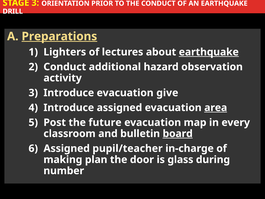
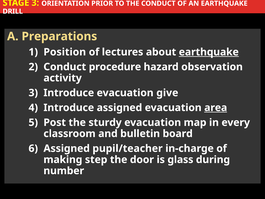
Preparations underline: present -> none
Lighters: Lighters -> Position
additional: additional -> procedure
future: future -> sturdy
board underline: present -> none
plan: plan -> step
